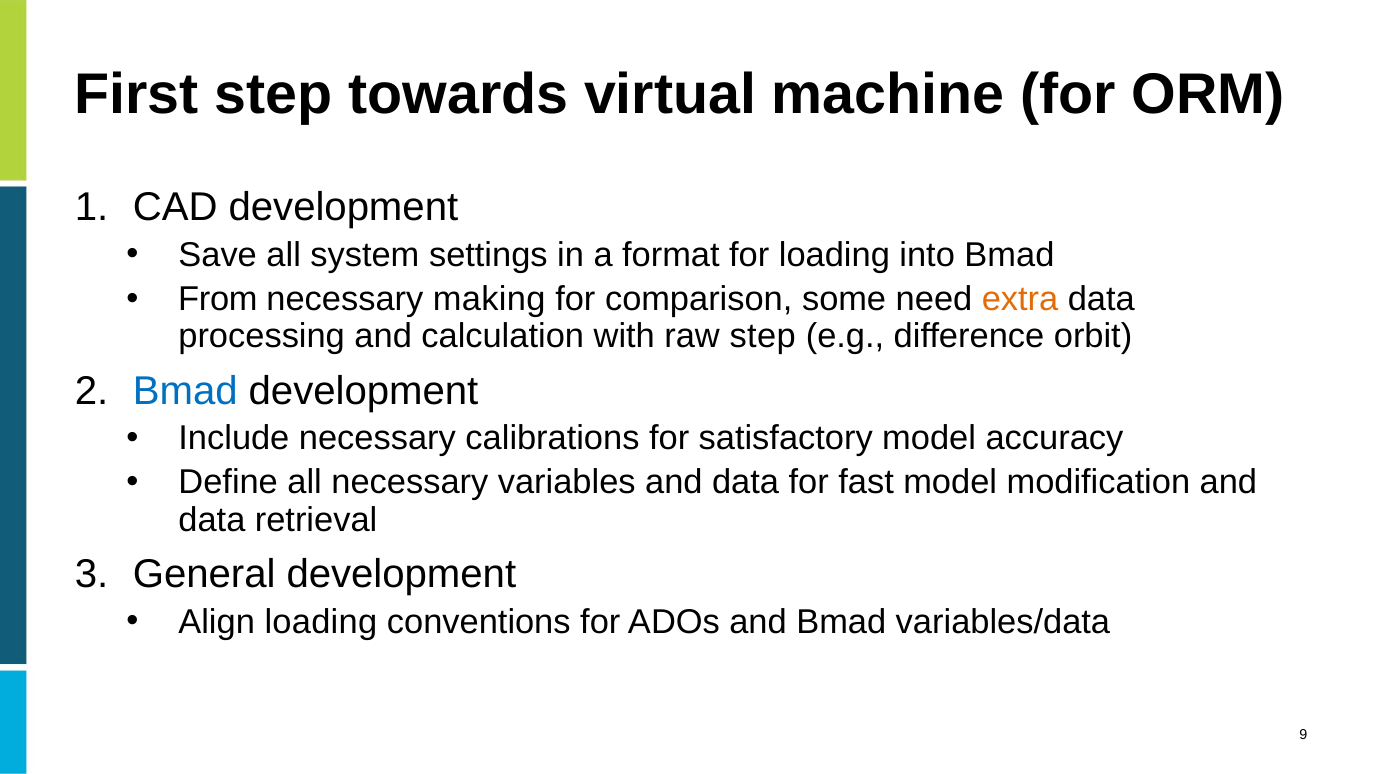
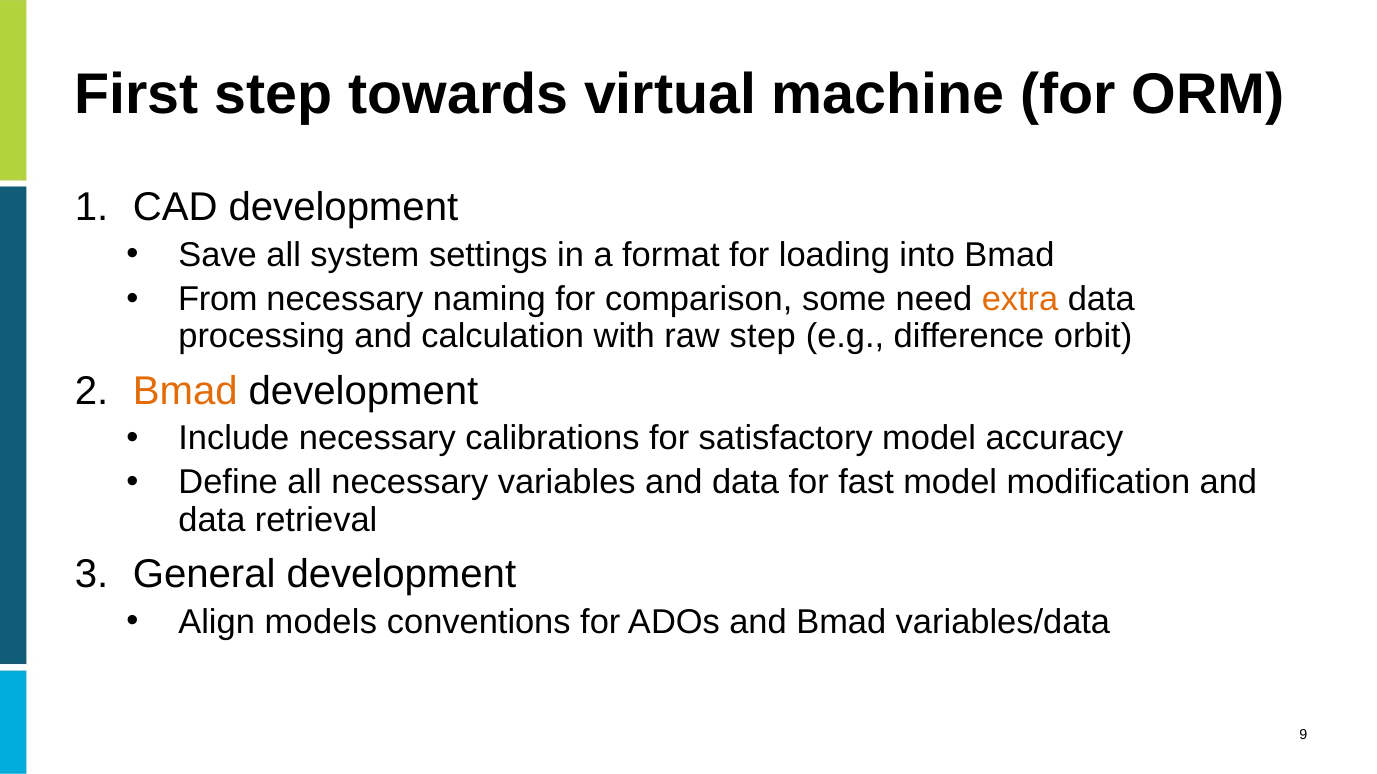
making: making -> naming
Bmad at (185, 391) colour: blue -> orange
Align loading: loading -> models
